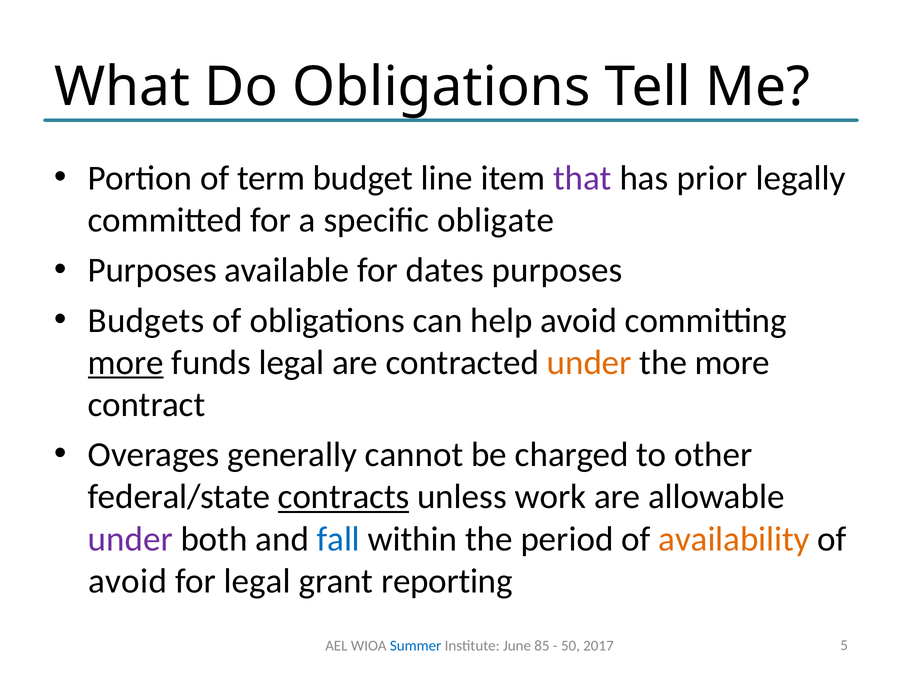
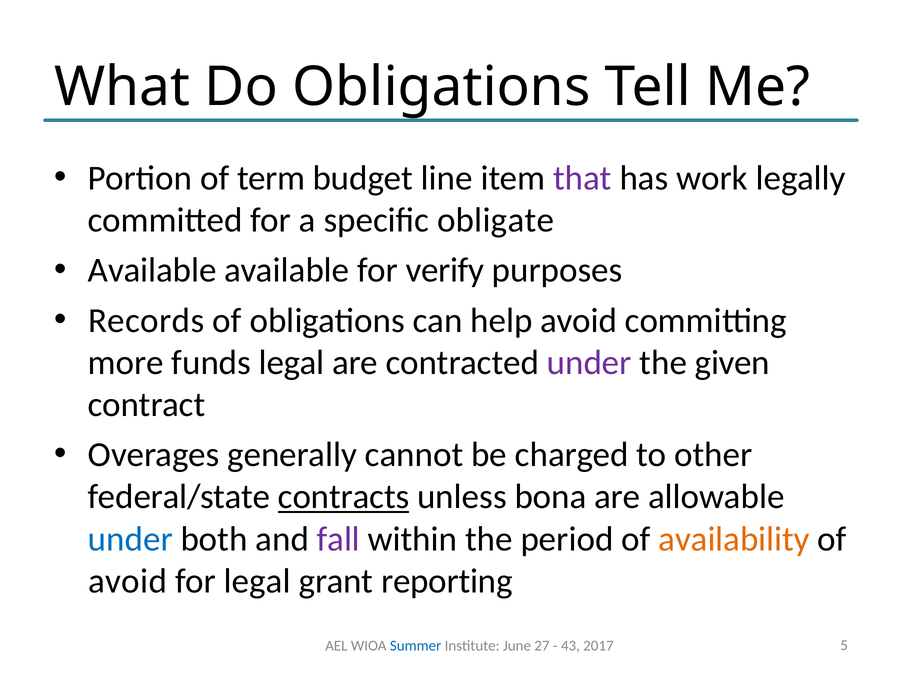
prior: prior -> work
Purposes at (152, 271): Purposes -> Available
dates: dates -> verify
Budgets: Budgets -> Records
more at (126, 363) underline: present -> none
under at (589, 363) colour: orange -> purple
the more: more -> given
work: work -> bona
under at (130, 539) colour: purple -> blue
fall colour: blue -> purple
85: 85 -> 27
50: 50 -> 43
